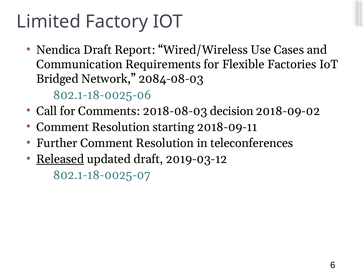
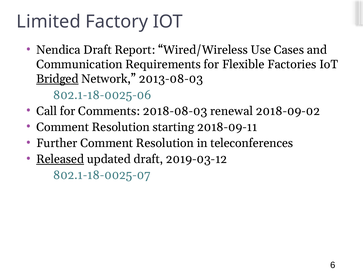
Bridged underline: none -> present
2084-08-03: 2084-08-03 -> 2013-08-03
decision: decision -> renewal
